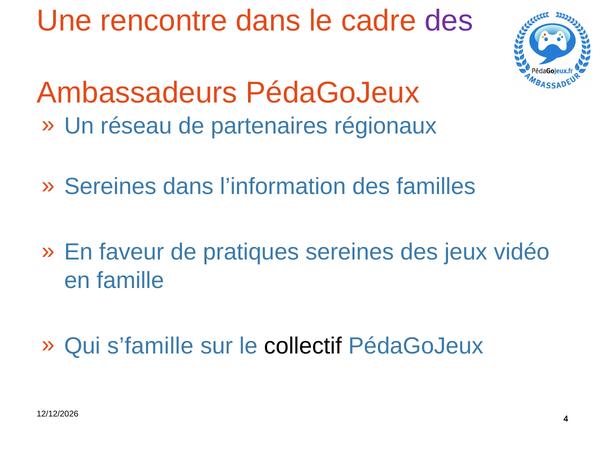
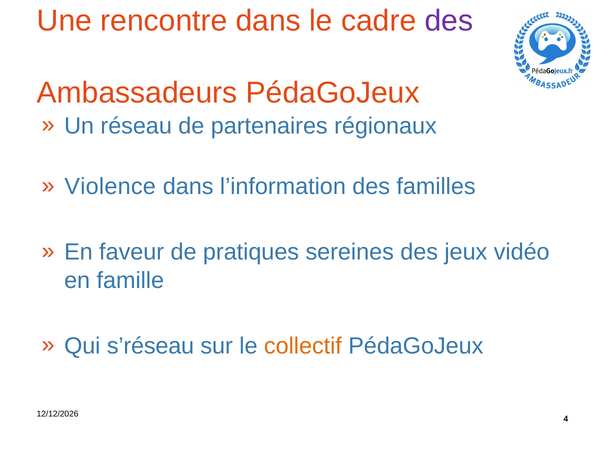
Sereines at (110, 187): Sereines -> Violence
s’famille: s’famille -> s’réseau
collectif colour: black -> orange
